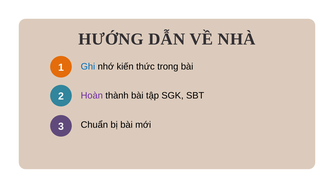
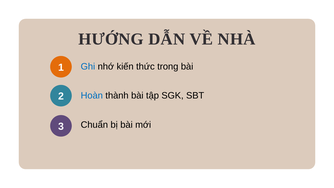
Hoàn colour: purple -> blue
